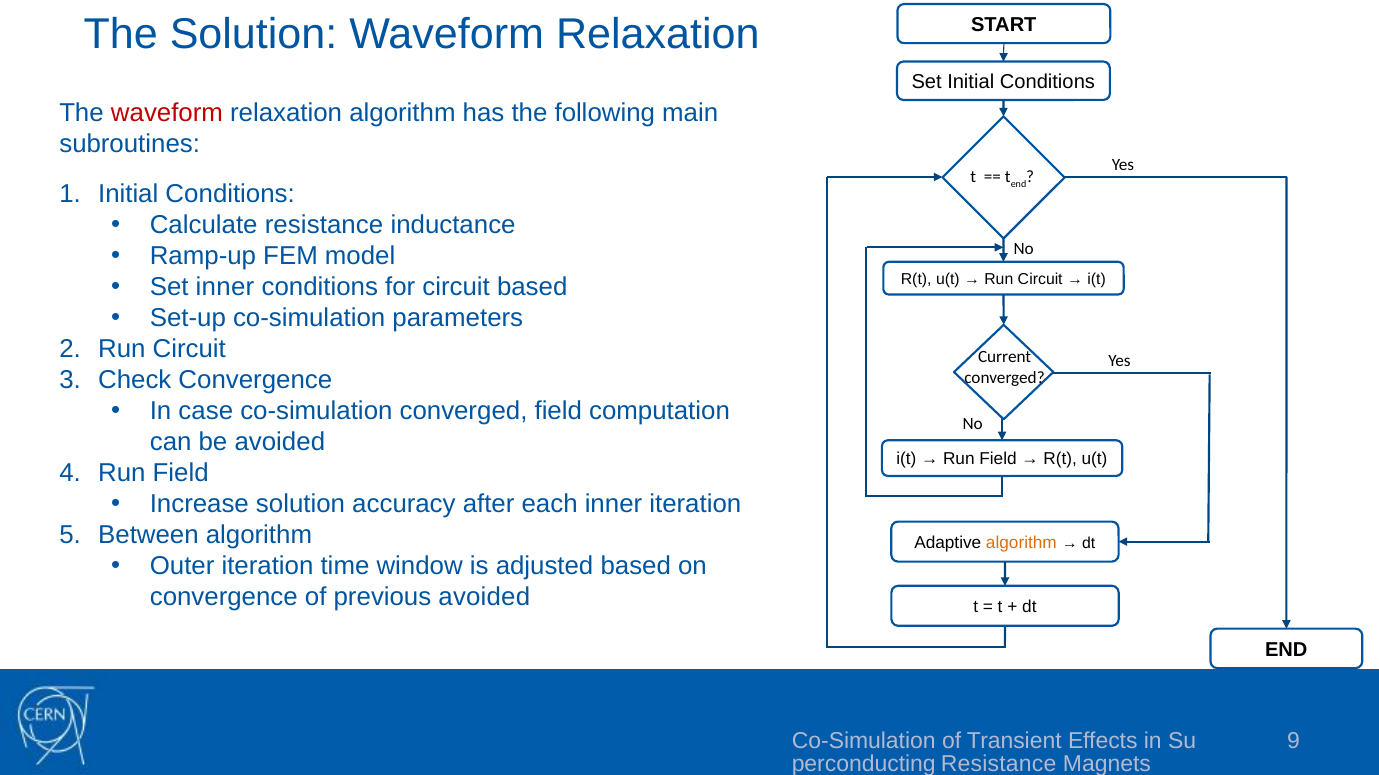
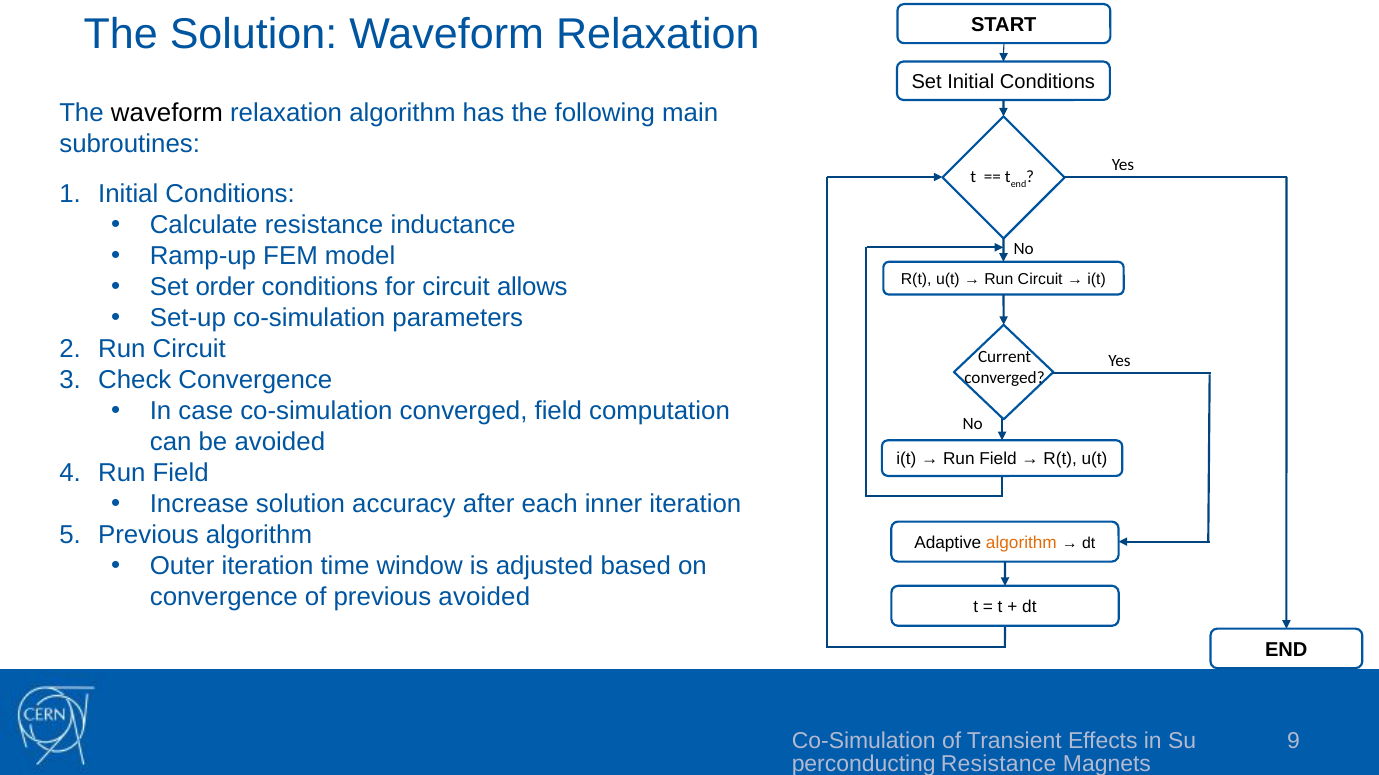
waveform at (167, 113) colour: red -> black
Set inner: inner -> order
circuit based: based -> allows
Between at (148, 536): Between -> Previous
